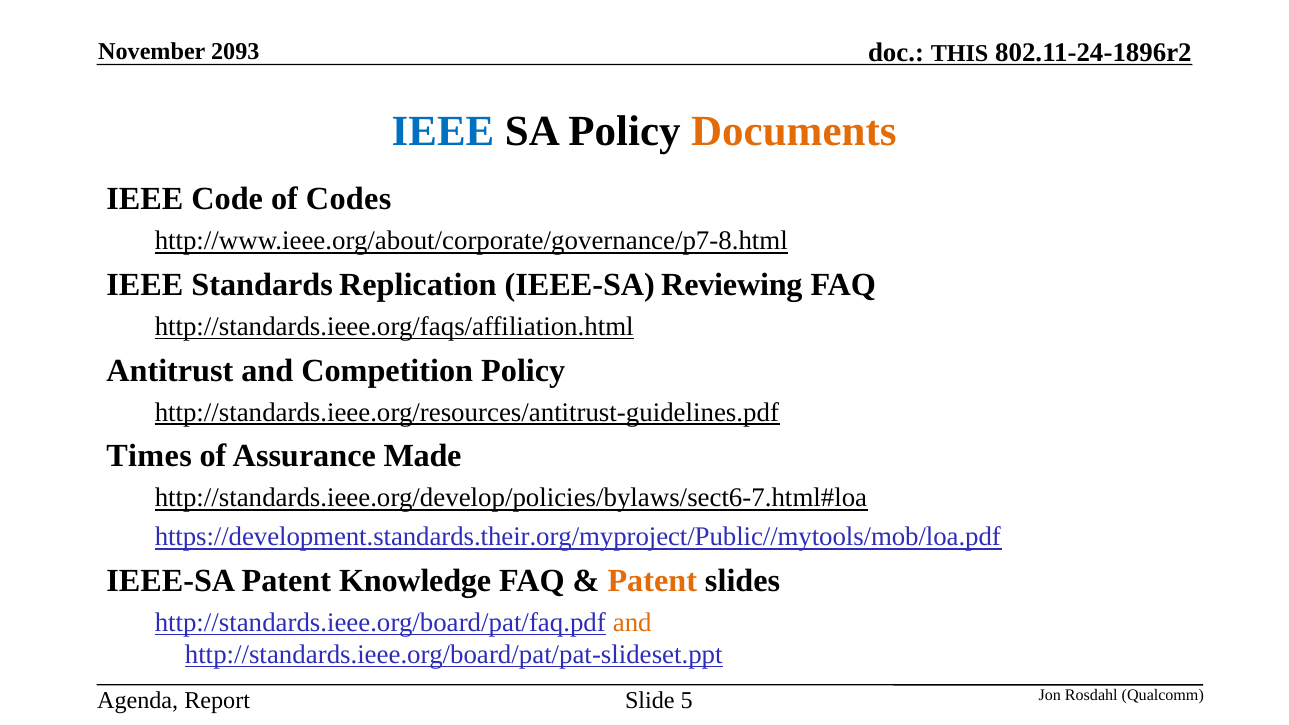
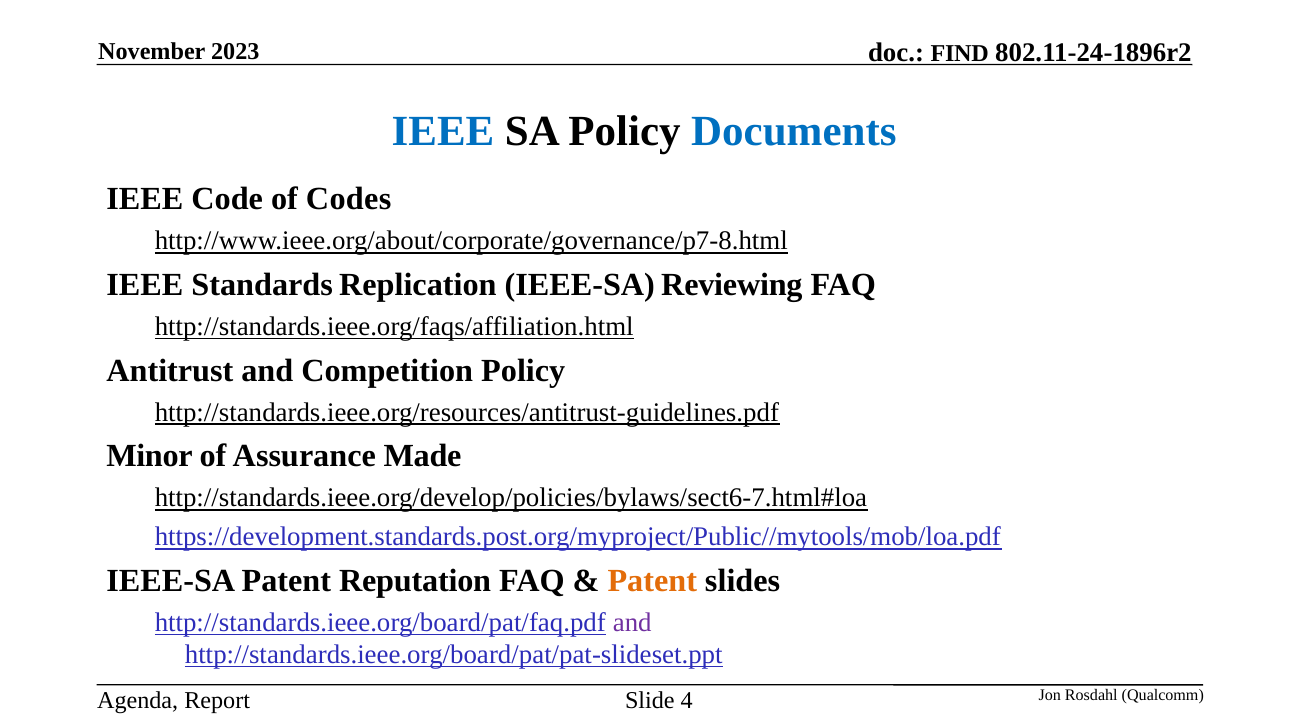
THIS: THIS -> FIND
2093: 2093 -> 2023
Documents colour: orange -> blue
Times: Times -> Minor
https://development.standards.their.org/myproject/Public//mytools/mob/loa.pdf: https://development.standards.their.org/myproject/Public//mytools/mob/loa.pdf -> https://development.standards.post.org/myproject/Public//mytools/mob/loa.pdf
Knowledge: Knowledge -> Reputation
and at (632, 623) colour: orange -> purple
5: 5 -> 4
